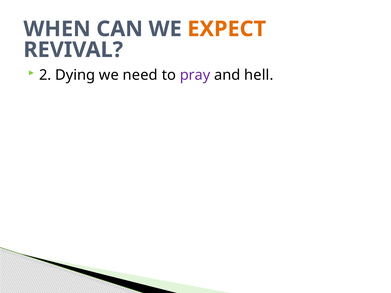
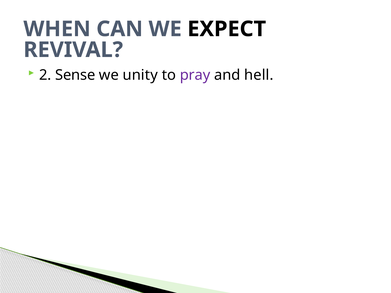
EXPECT colour: orange -> black
Dying: Dying -> Sense
need: need -> unity
